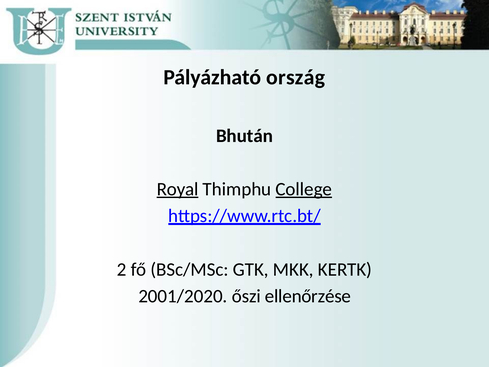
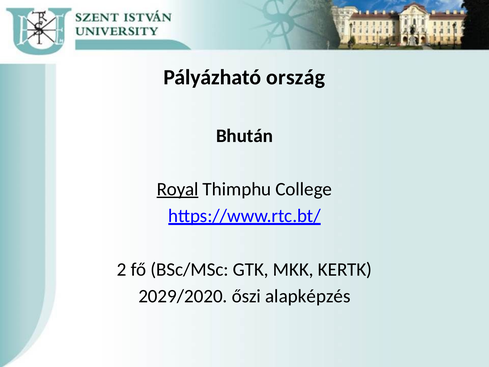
College underline: present -> none
2001/2020: 2001/2020 -> 2029/2020
ellenőrzése: ellenőrzése -> alapképzés
